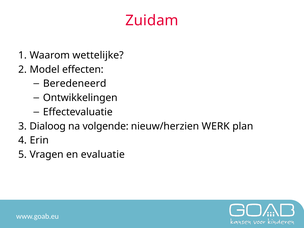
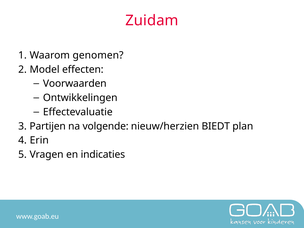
wettelijke: wettelijke -> genomen
Beredeneerd: Beredeneerd -> Voorwaarden
Dialoog: Dialoog -> Partijen
WERK: WERK -> BIEDT
evaluatie: evaluatie -> indicaties
